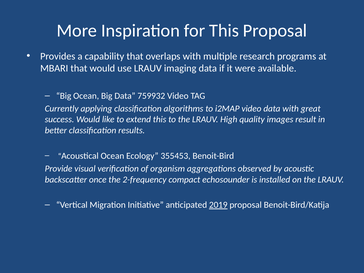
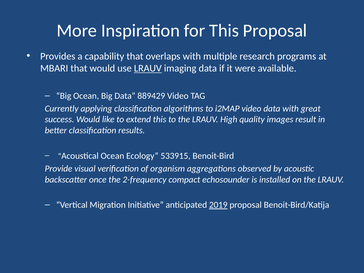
LRAUV at (148, 68) underline: none -> present
759932: 759932 -> 889429
355453: 355453 -> 533915
